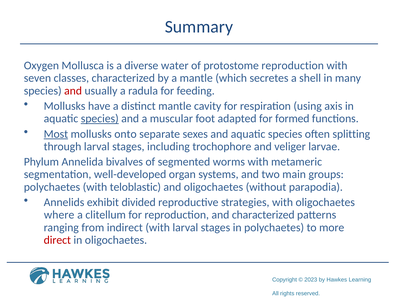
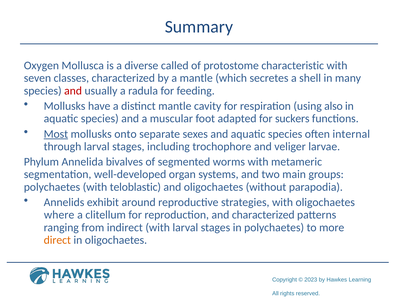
water: water -> called
protostome reproduction: reproduction -> characteristic
axis: axis -> also
species at (100, 118) underline: present -> none
formed: formed -> suckers
splitting: splitting -> internal
divided: divided -> around
direct colour: red -> orange
